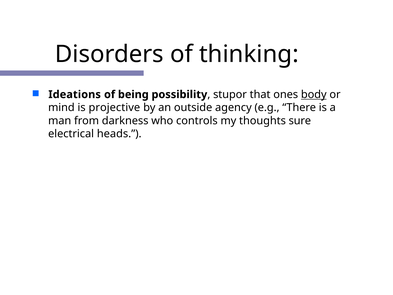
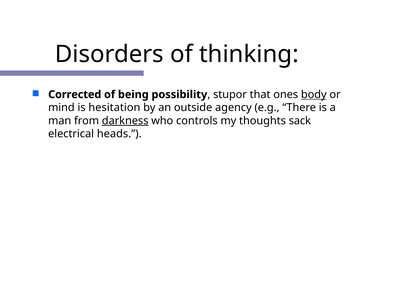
Ideations: Ideations -> Corrected
projective: projective -> hesitation
darkness underline: none -> present
sure: sure -> sack
